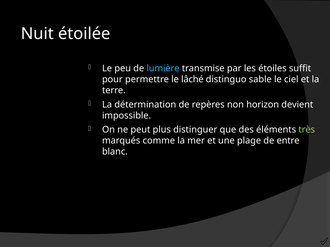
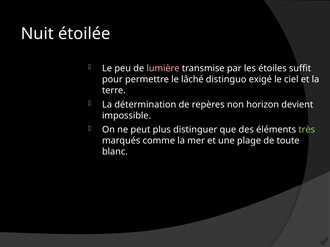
lumière colour: light blue -> pink
sable: sable -> exigé
entre: entre -> toute
